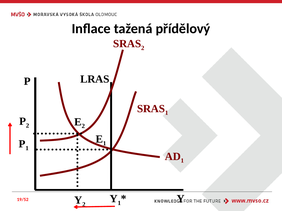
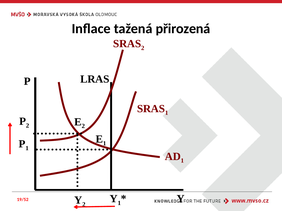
přídělový: přídělový -> přirozená
